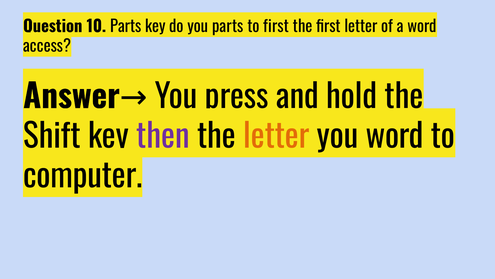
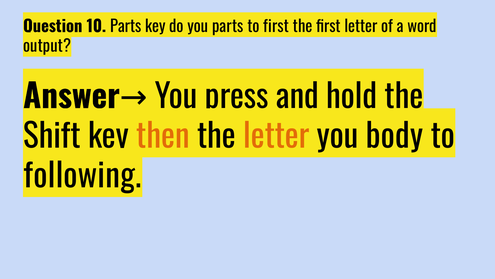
access: access -> output
then colour: purple -> orange
you word: word -> body
computer: computer -> following
